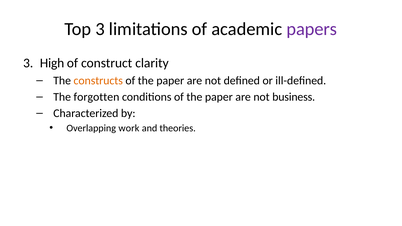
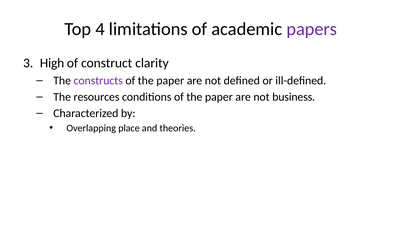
Top 3: 3 -> 4
constructs colour: orange -> purple
forgotten: forgotten -> resources
work: work -> place
